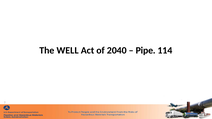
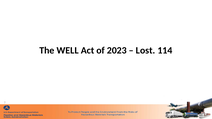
2040: 2040 -> 2023
Pipe: Pipe -> Lost
